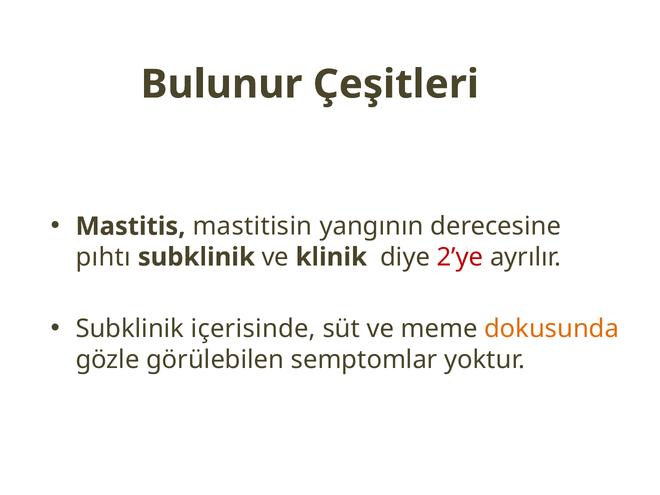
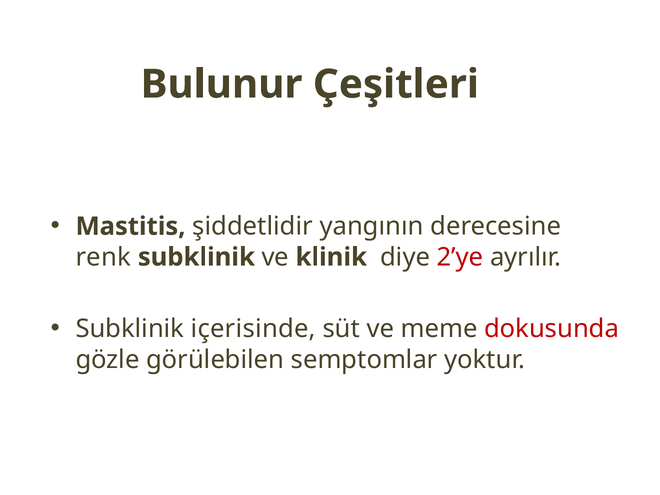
mastitisin: mastitisin -> şiddetlidir
pıhtı: pıhtı -> renk
dokusunda colour: orange -> red
